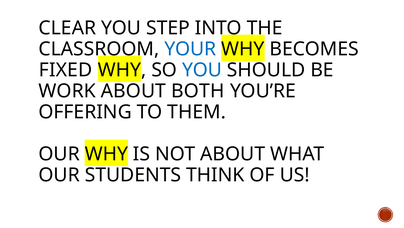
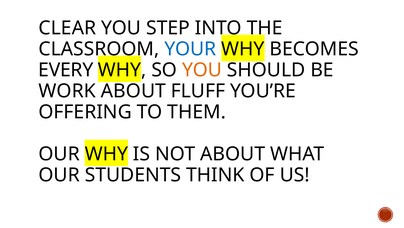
FIXED: FIXED -> EVERY
YOU at (202, 70) colour: blue -> orange
BOTH: BOTH -> FLUFF
